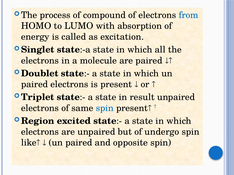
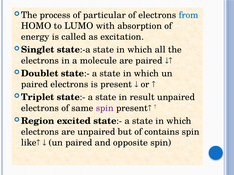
compound: compound -> particular
spin at (105, 108) colour: blue -> purple
undergo: undergo -> contains
